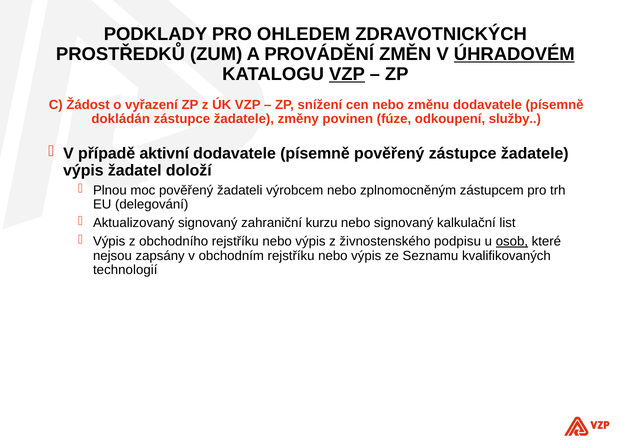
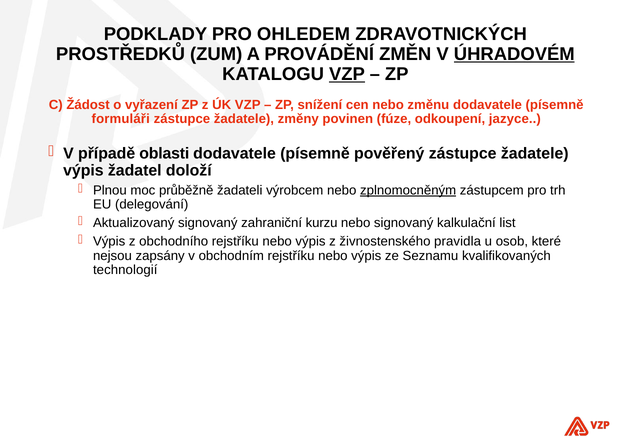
dokládán: dokládán -> formuláři
služby: služby -> jazyce
aktivní: aktivní -> oblasti
moc pověřený: pověřený -> průběžně
zplnomocněným underline: none -> present
podpisu: podpisu -> pravidla
osob underline: present -> none
